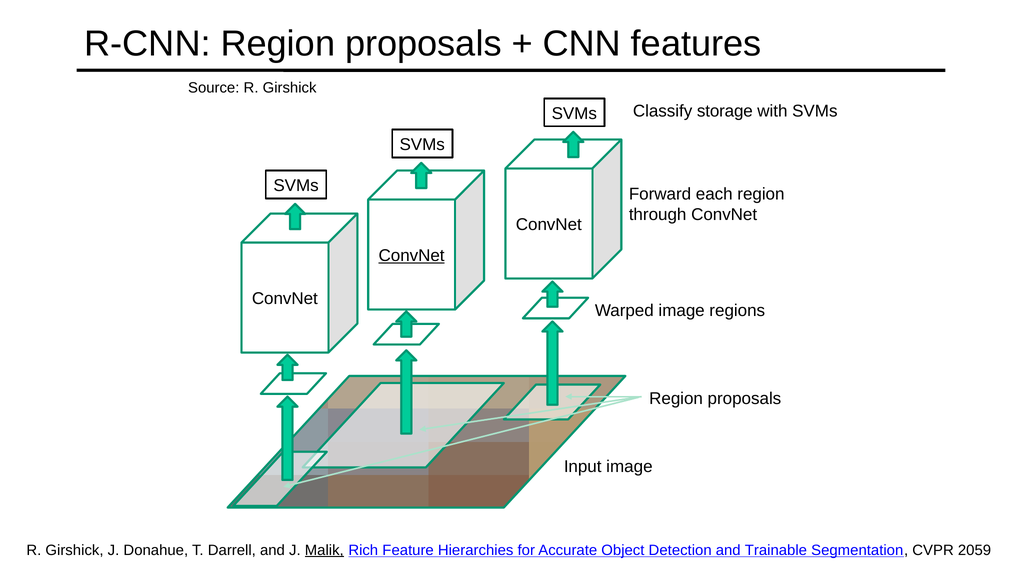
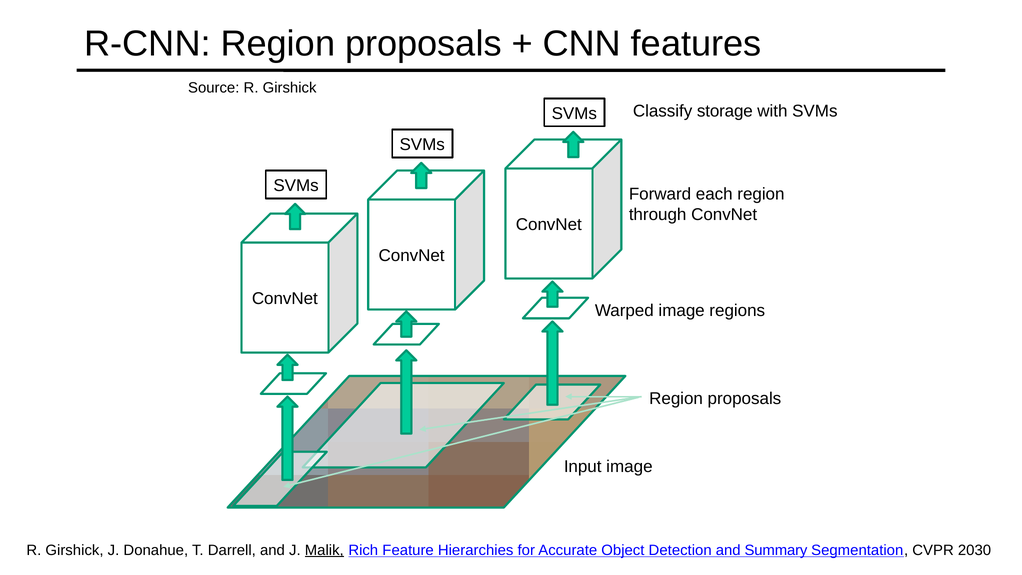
ConvNet at (412, 256) underline: present -> none
Trainable: Trainable -> Summary
2059: 2059 -> 2030
